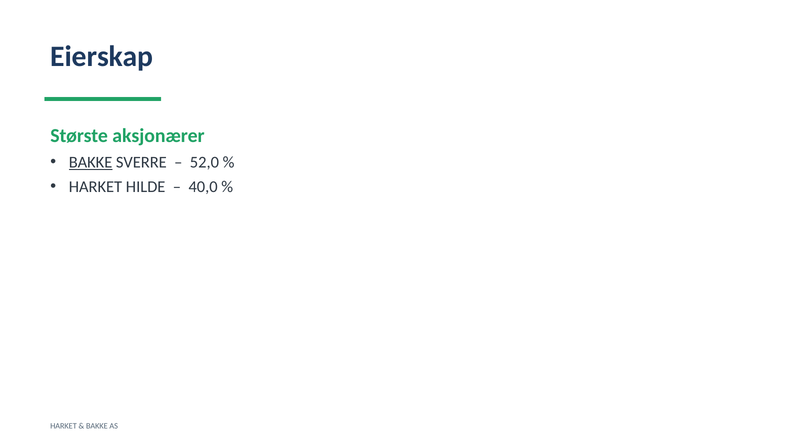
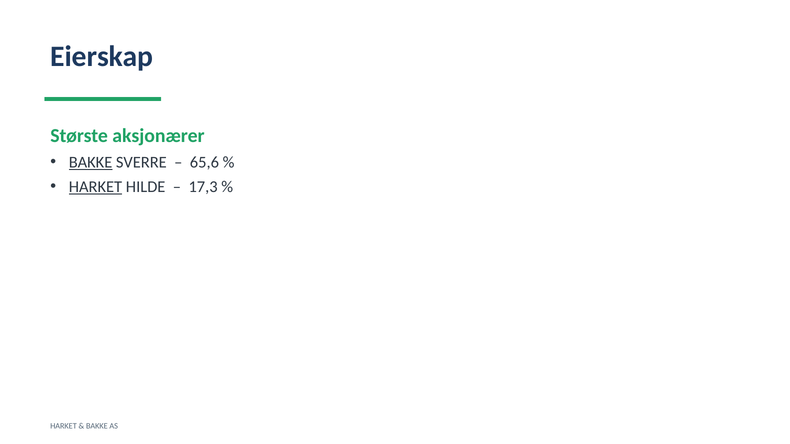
52,0: 52,0 -> 65,6
HARKET at (95, 187) underline: none -> present
40,0: 40,0 -> 17,3
